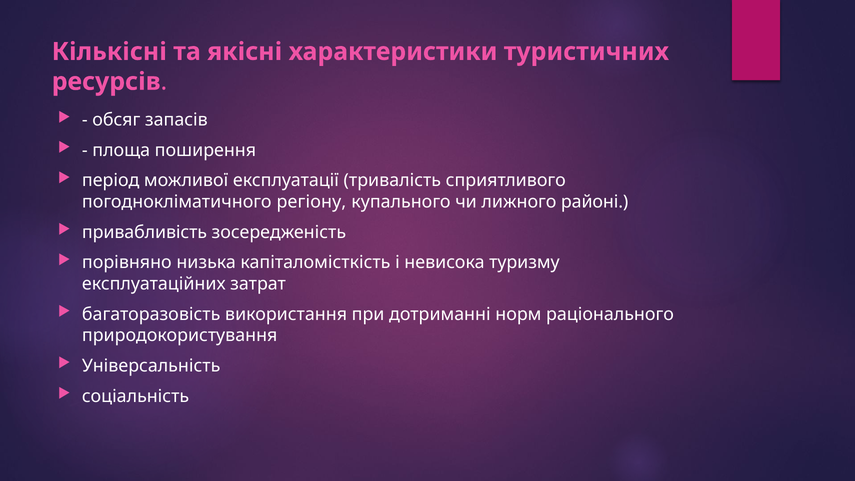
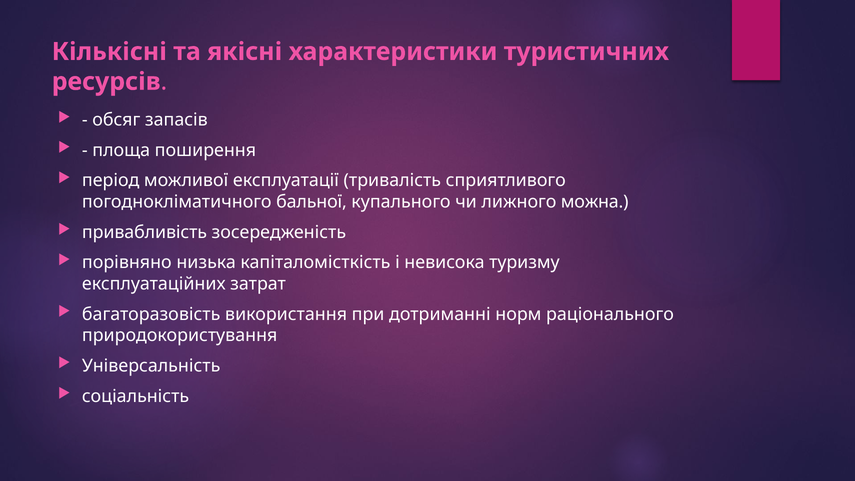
регіону: регіону -> бальної
районі: районі -> можна
